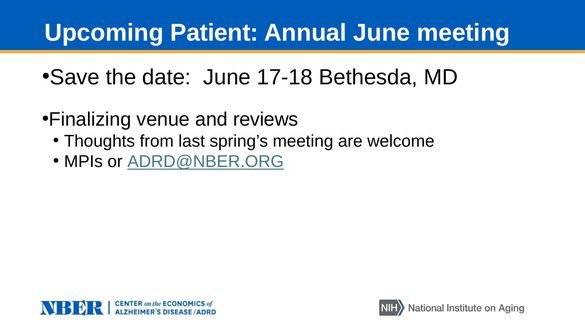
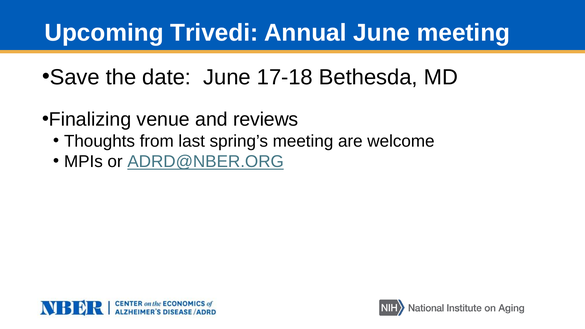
Patient: Patient -> Trivedi
